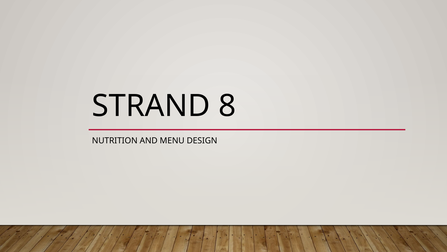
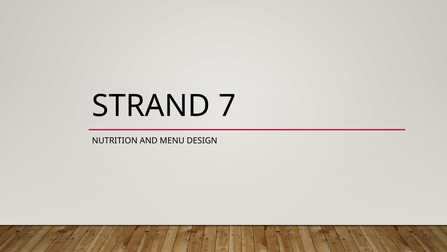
8: 8 -> 7
